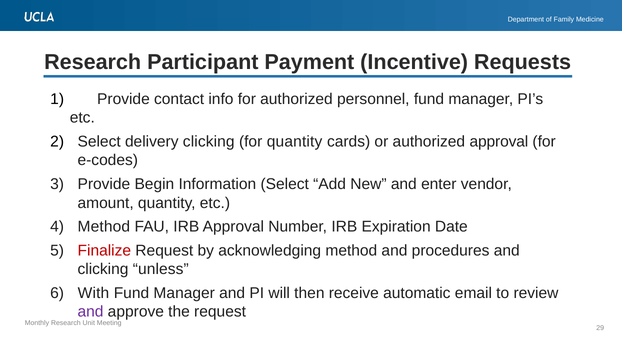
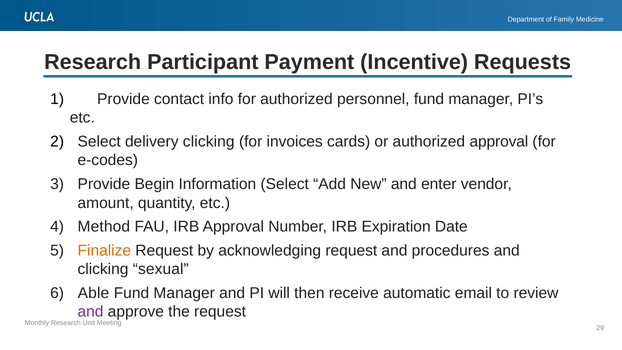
for quantity: quantity -> invoices
Finalize colour: red -> orange
acknowledging method: method -> request
unless: unless -> sexual
With: With -> Able
